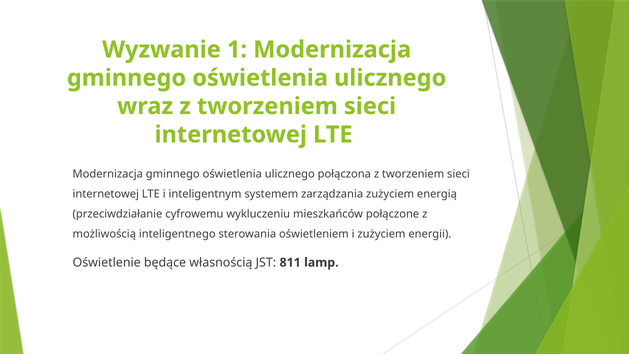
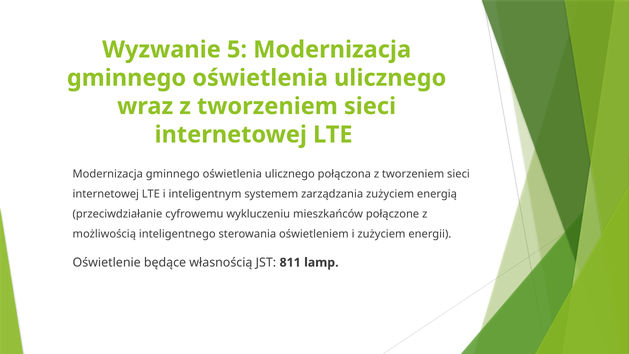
1: 1 -> 5
